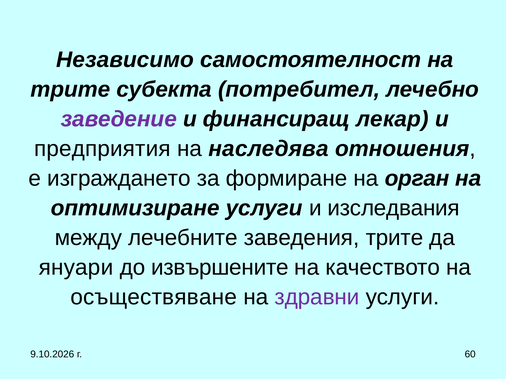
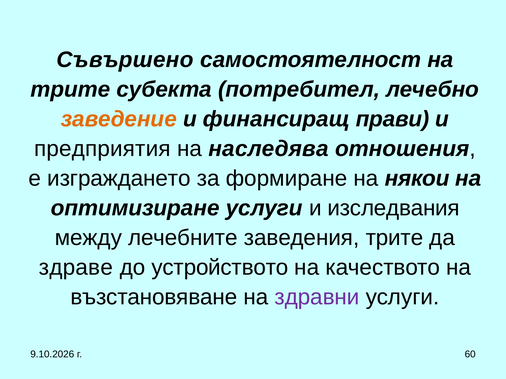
Независимо: Независимо -> Съвършено
заведение colour: purple -> orange
лекар: лекар -> прави
орган: орган -> някои
януари: януари -> здраве
извършените: извършените -> устройството
осъществяване: осъществяване -> възстановяване
